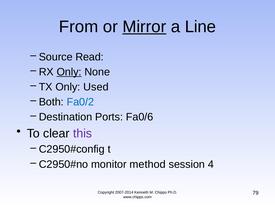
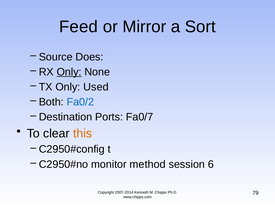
From: From -> Feed
Mirror underline: present -> none
Line: Line -> Sort
Read: Read -> Does
Fa0/6: Fa0/6 -> Fa0/7
this colour: purple -> orange
4: 4 -> 6
